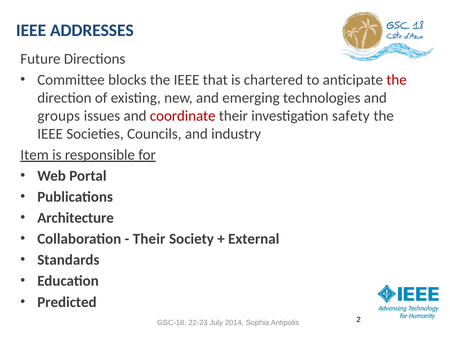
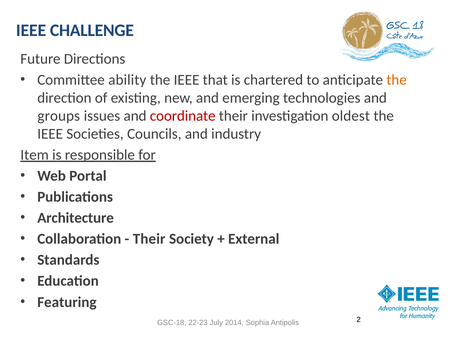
ADDRESSES: ADDRESSES -> CHALLENGE
blocks: blocks -> ability
the at (397, 80) colour: red -> orange
safety: safety -> oldest
Predicted: Predicted -> Featuring
